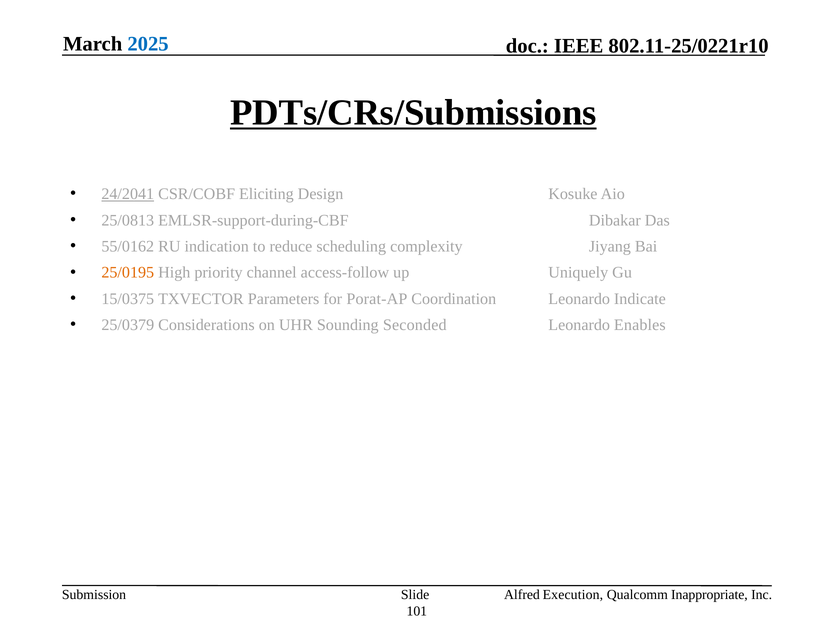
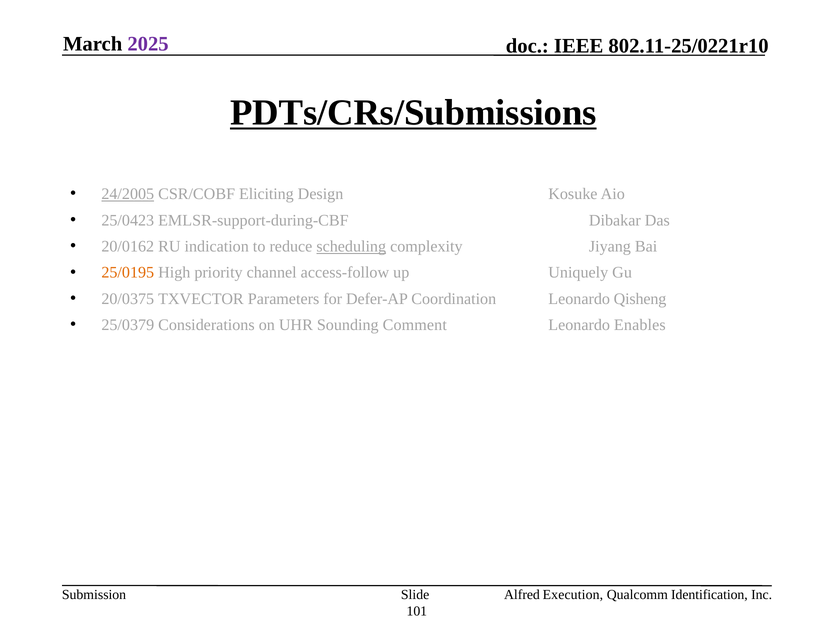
2025 colour: blue -> purple
24/2041: 24/2041 -> 24/2005
25/0813: 25/0813 -> 25/0423
55/0162: 55/0162 -> 20/0162
scheduling underline: none -> present
15/0375: 15/0375 -> 20/0375
Porat-AP: Porat-AP -> Defer-AP
Indicate: Indicate -> Qisheng
Seconded: Seconded -> Comment
Inappropriate: Inappropriate -> Identification
